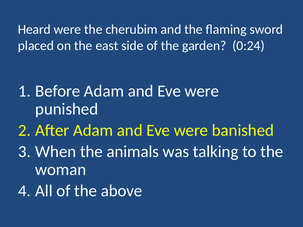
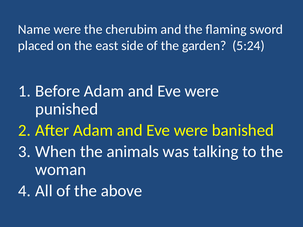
Heard: Heard -> Name
0:24: 0:24 -> 5:24
